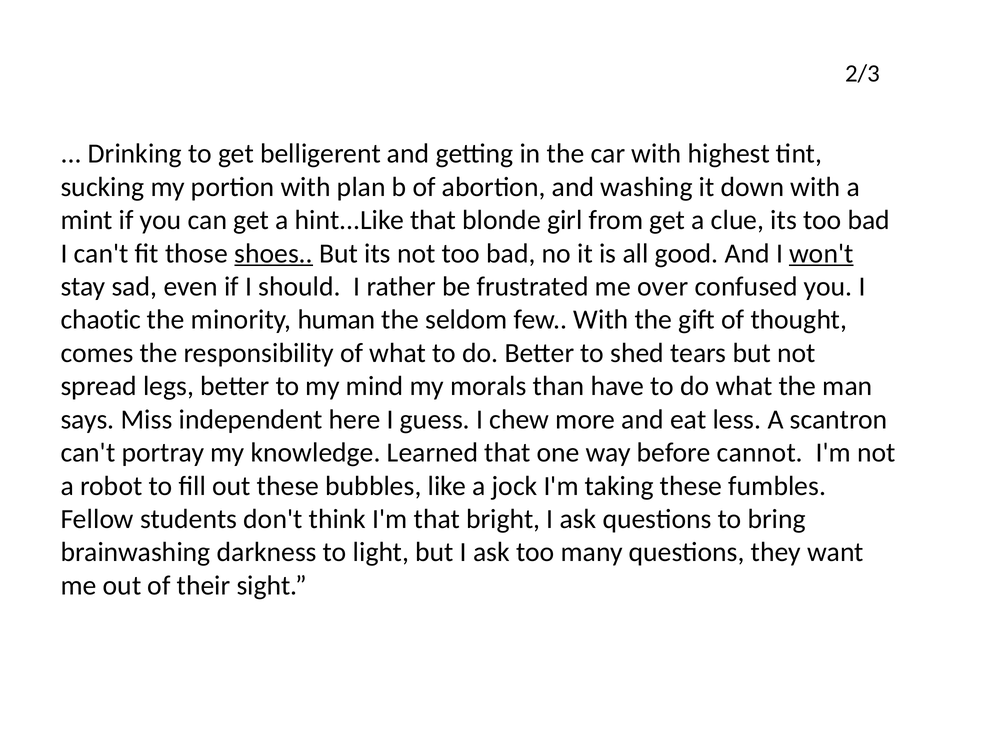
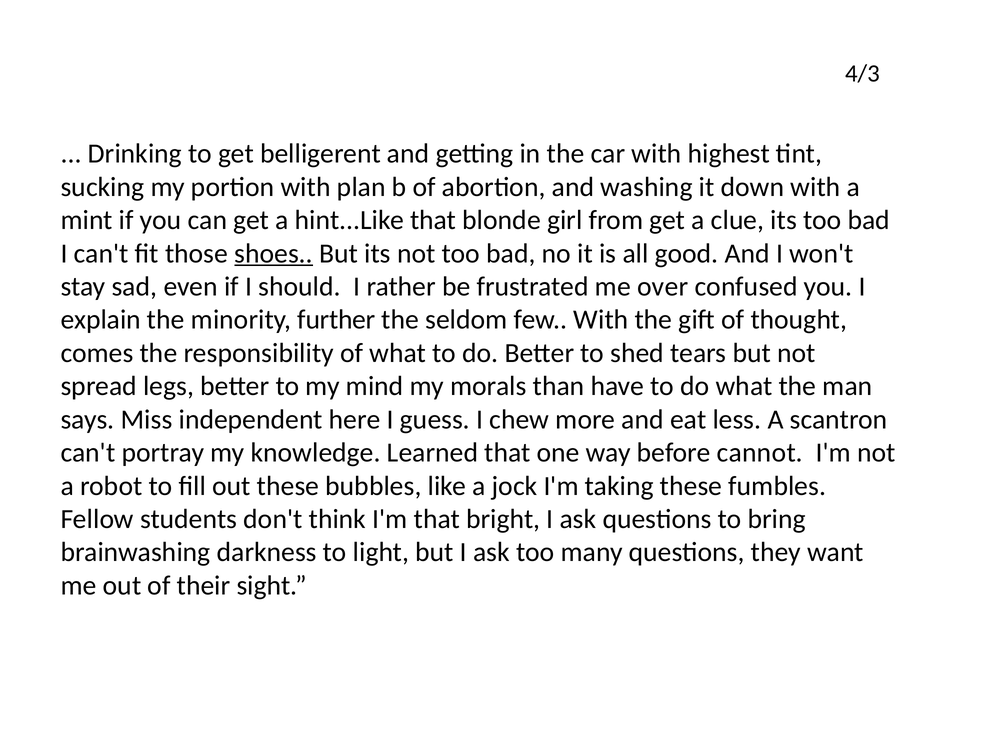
2/3: 2/3 -> 4/3
won't underline: present -> none
chaotic: chaotic -> explain
human: human -> further
